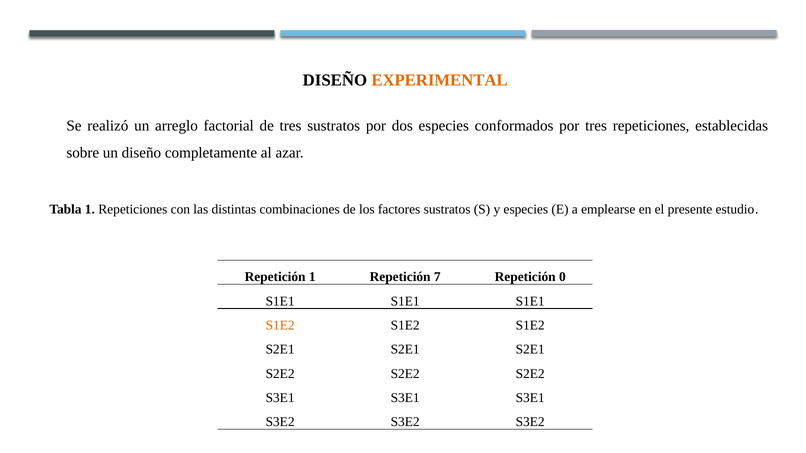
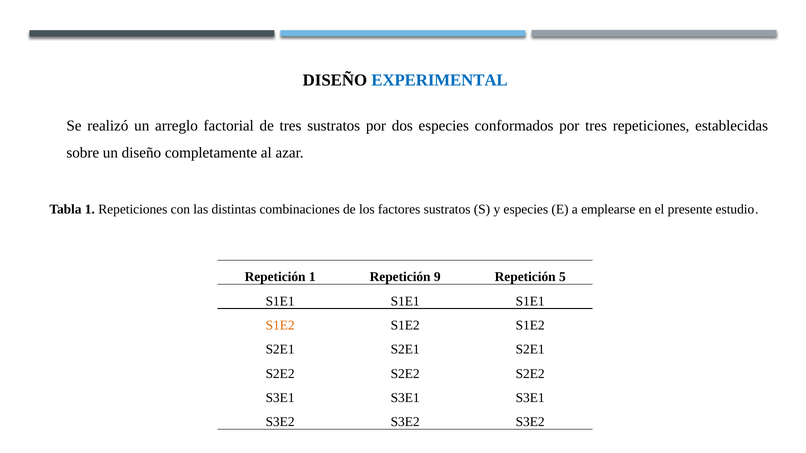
EXPERIMENTAL colour: orange -> blue
7: 7 -> 9
0: 0 -> 5
